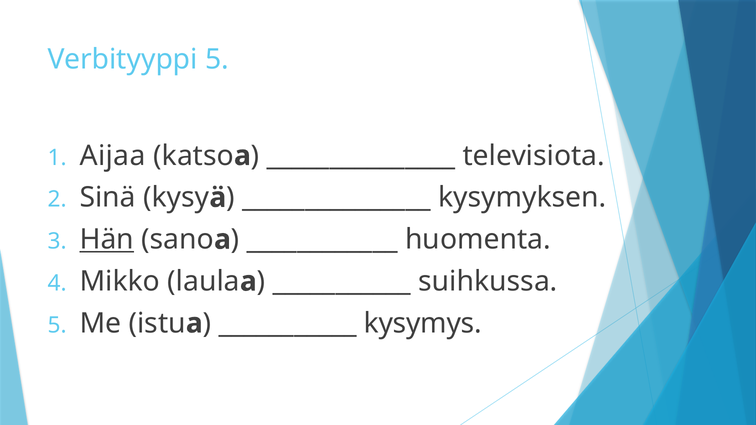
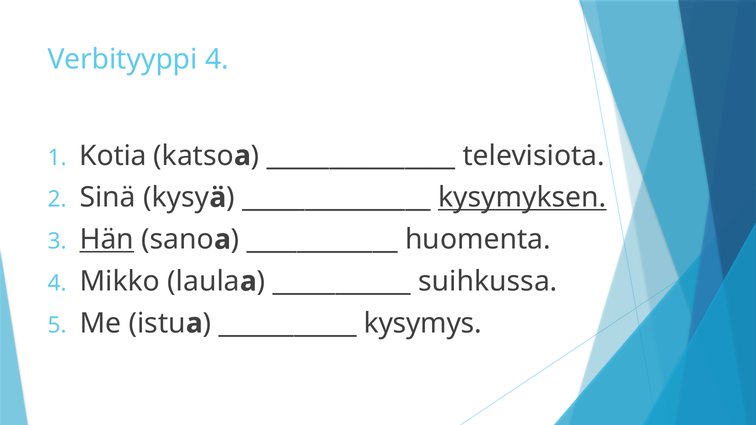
Verbityyppi 5: 5 -> 4
Aijaa: Aijaa -> Kotia
kysymyksen underline: none -> present
